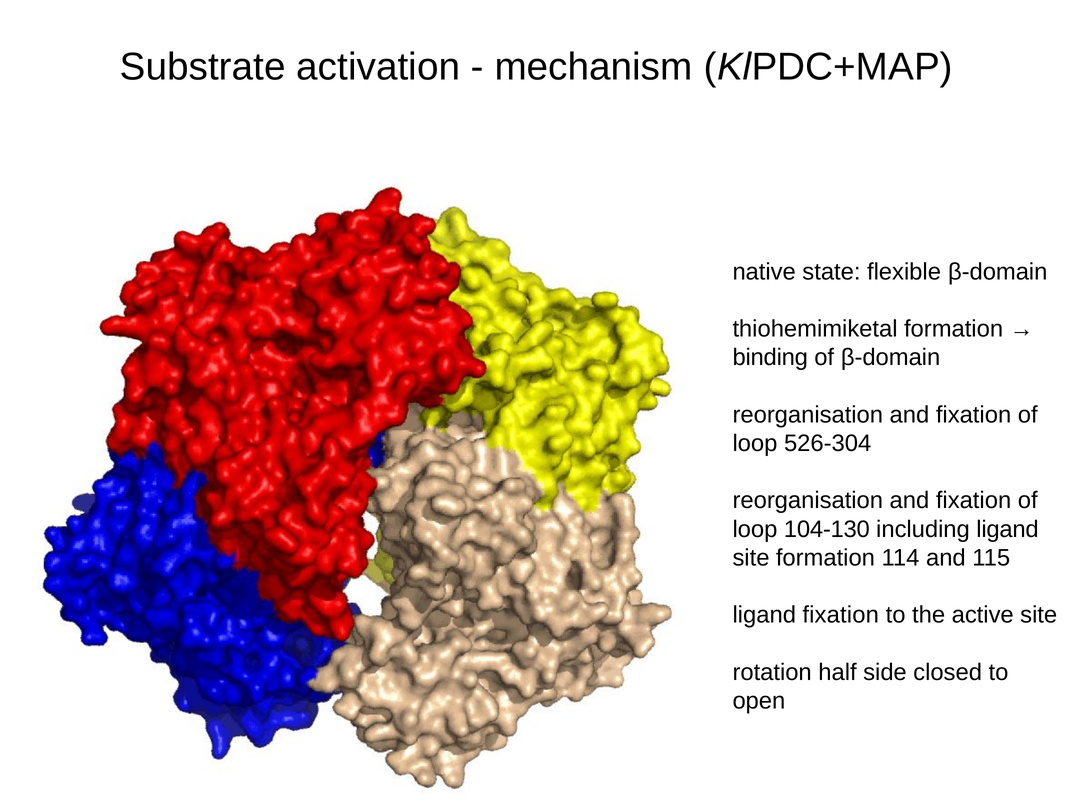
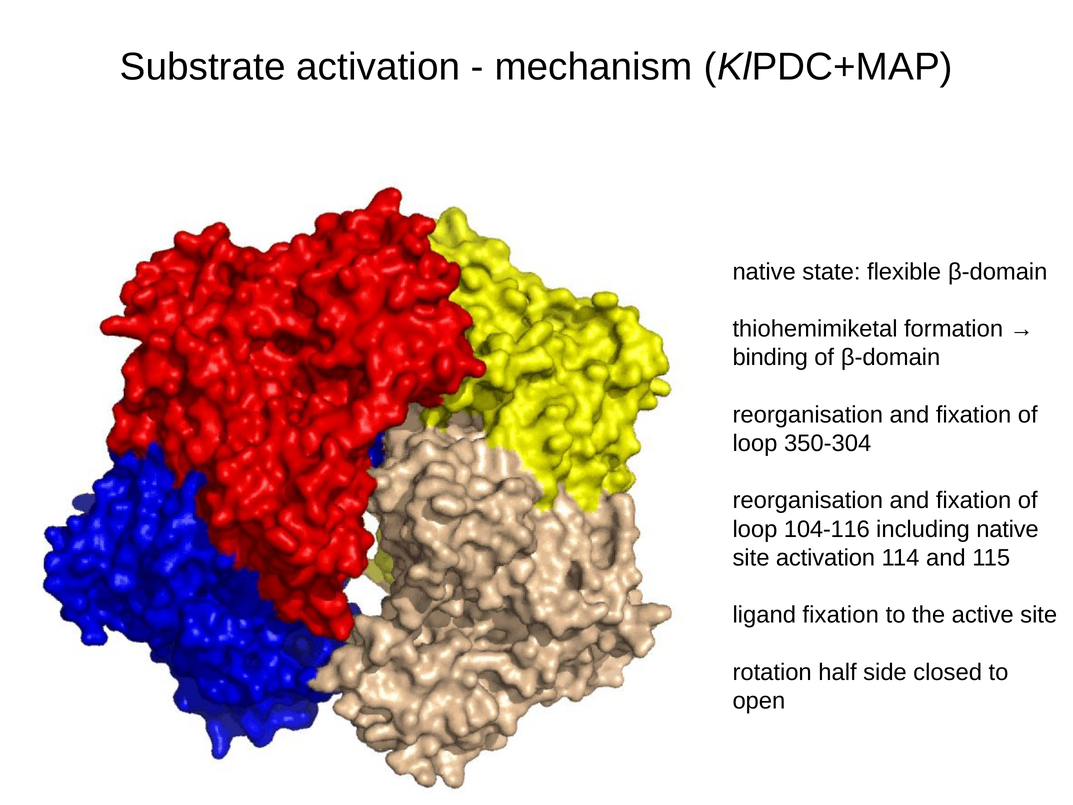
526-304: 526-304 -> 350-304
104-130: 104-130 -> 104-116
including ligand: ligand -> native
site formation: formation -> activation
